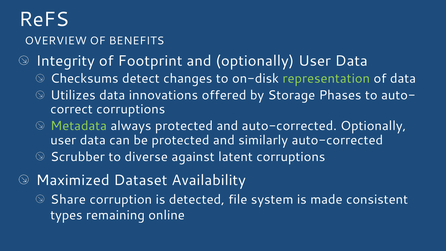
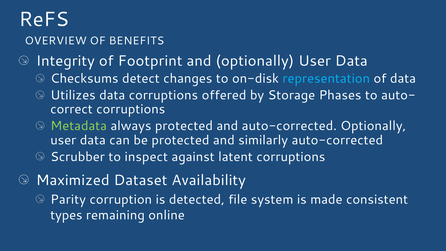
representation colour: light green -> light blue
data innovations: innovations -> corruptions
diverse: diverse -> inspect
Share: Share -> Parity
